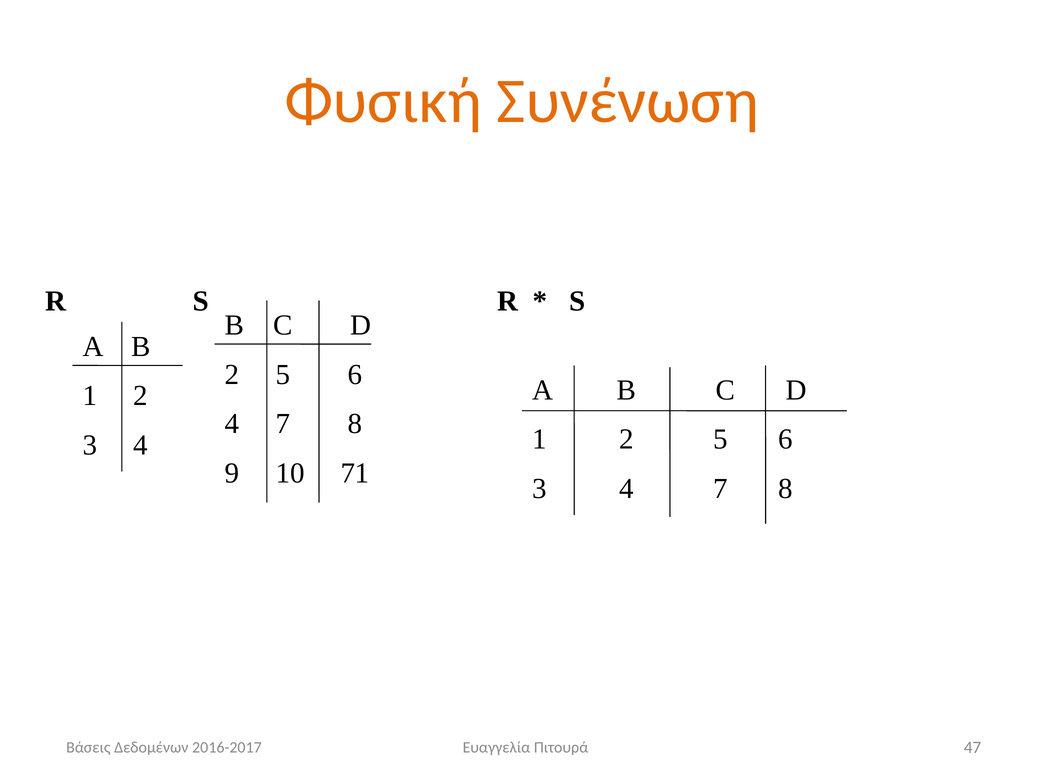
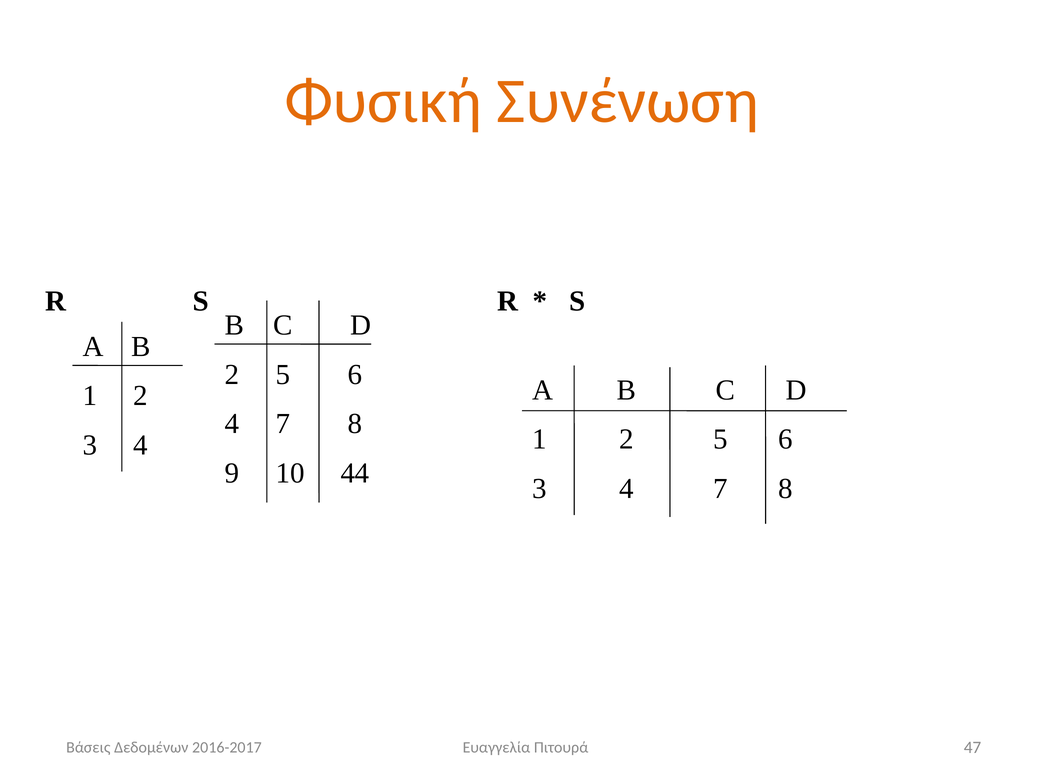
71: 71 -> 44
